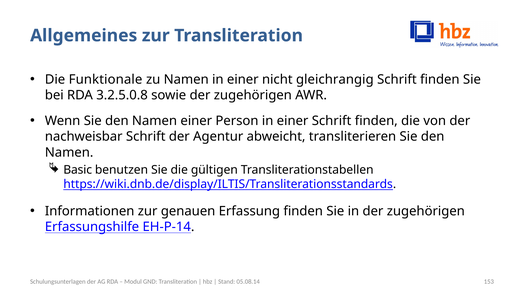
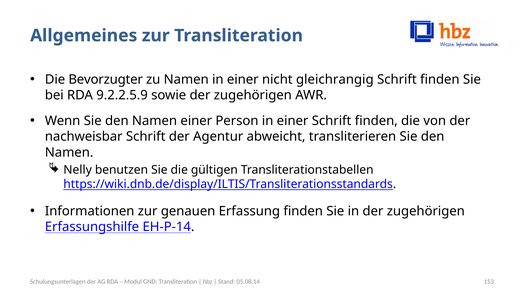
Funktionale: Funktionale -> Bevorzugter
3.2.5.0.8: 3.2.5.0.8 -> 9.2.2.5.9
Basic: Basic -> Nelly
